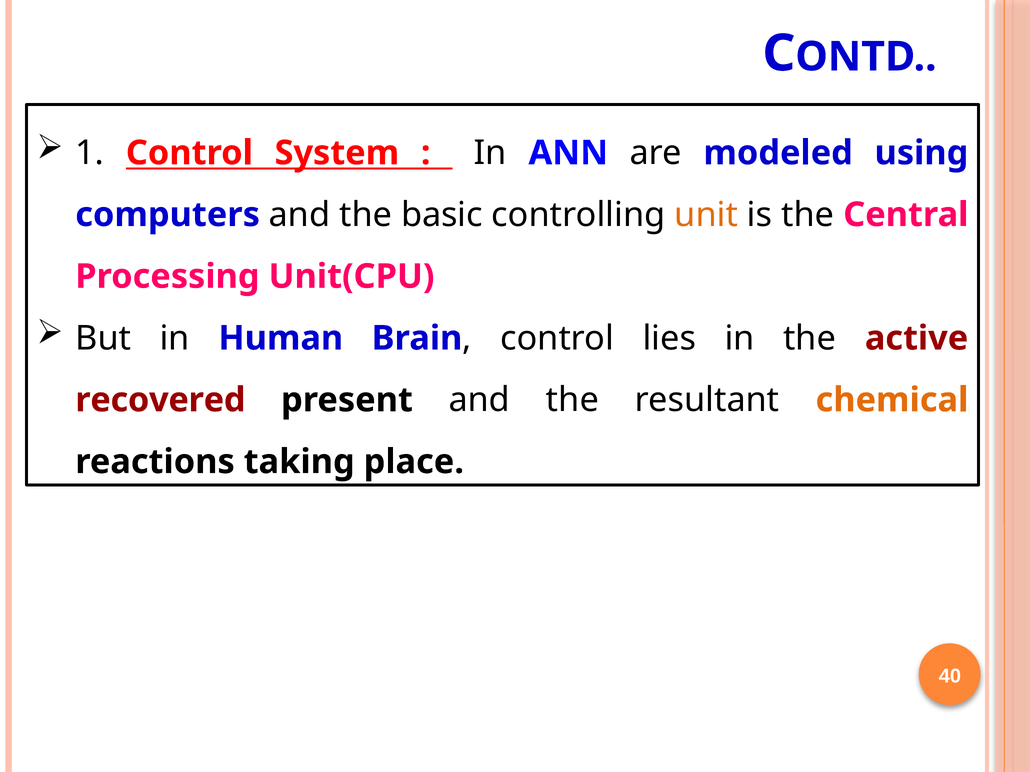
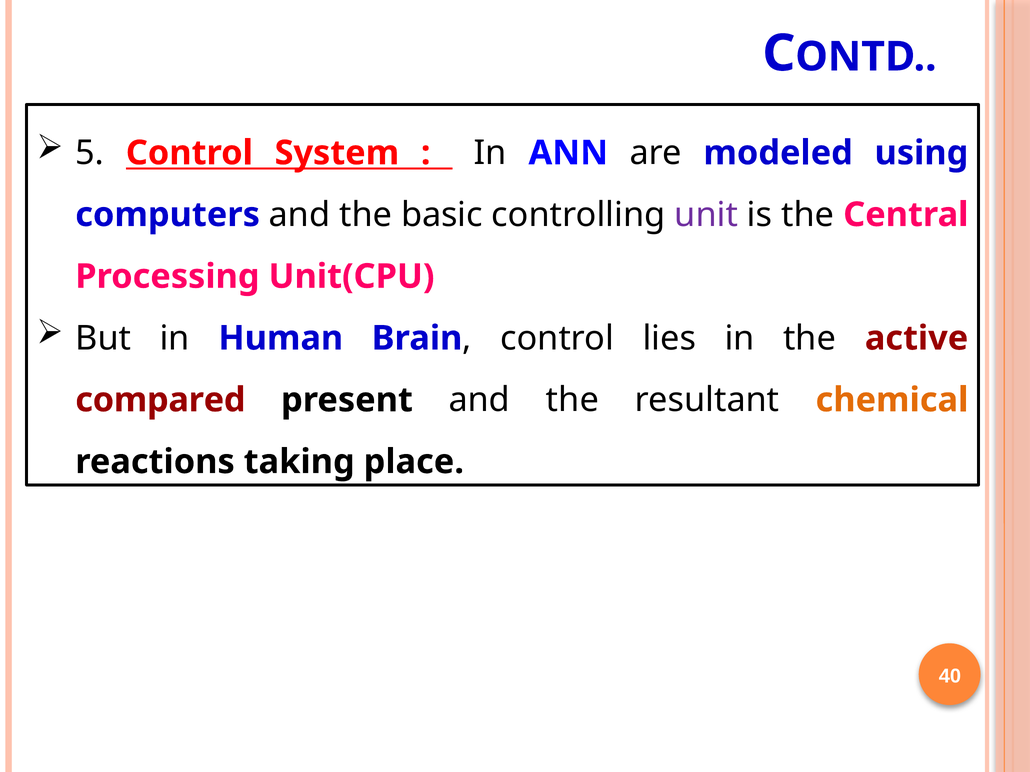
1: 1 -> 5
unit colour: orange -> purple
recovered: recovered -> compared
